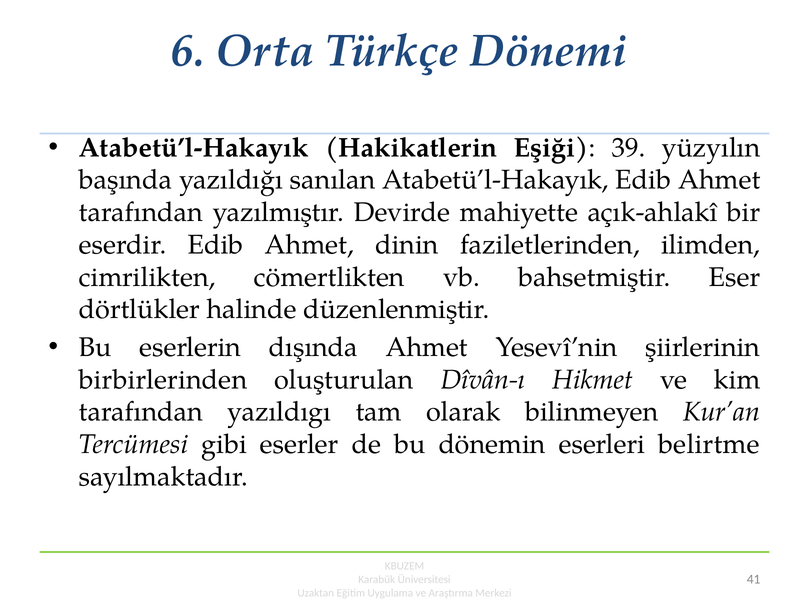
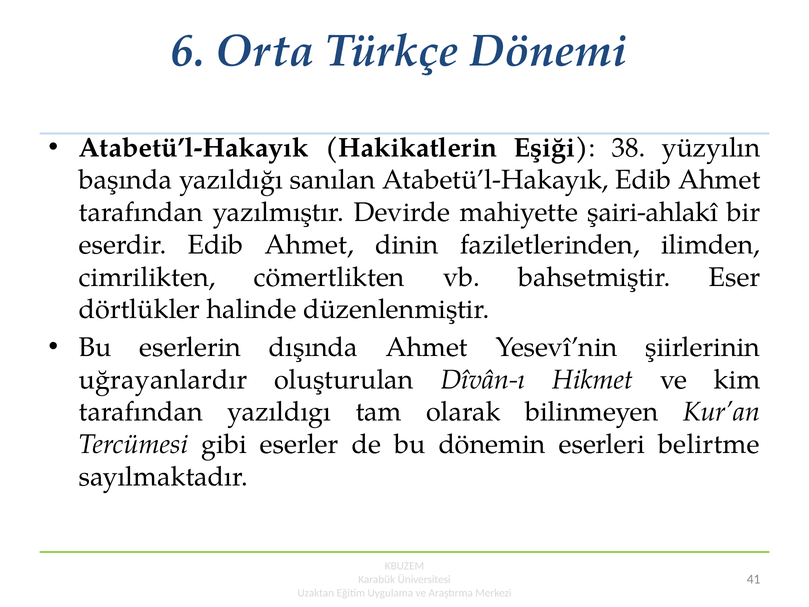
39: 39 -> 38
açık-ahlakî: açık-ahlakî -> şairi-ahlakî
birbirlerinden: birbirlerinden -> uğrayanlardır
